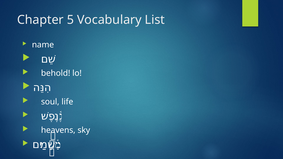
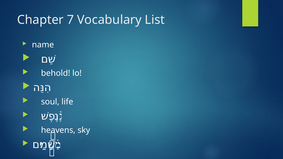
5: 5 -> 7
